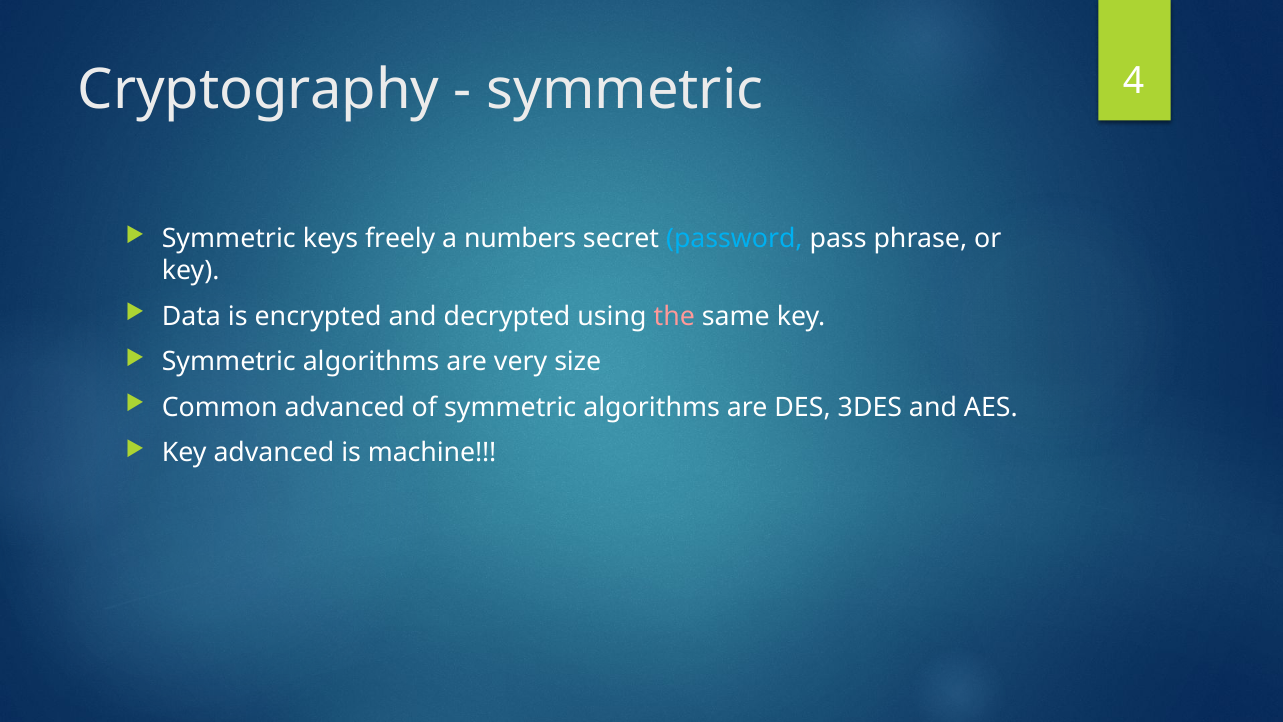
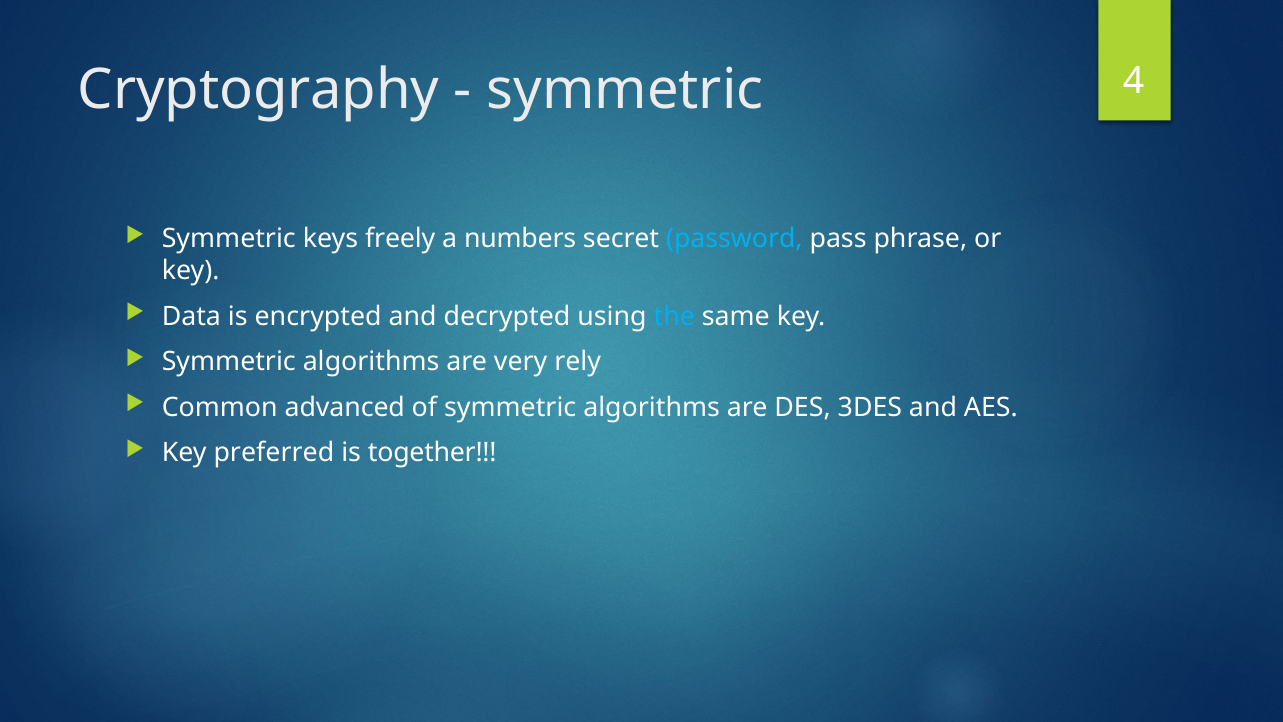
the colour: pink -> light blue
size: size -> rely
Key advanced: advanced -> preferred
machine: machine -> together
